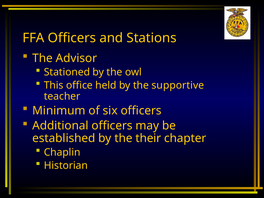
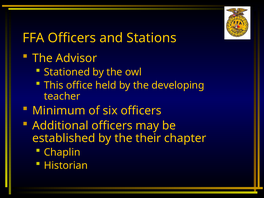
supportive: supportive -> developing
